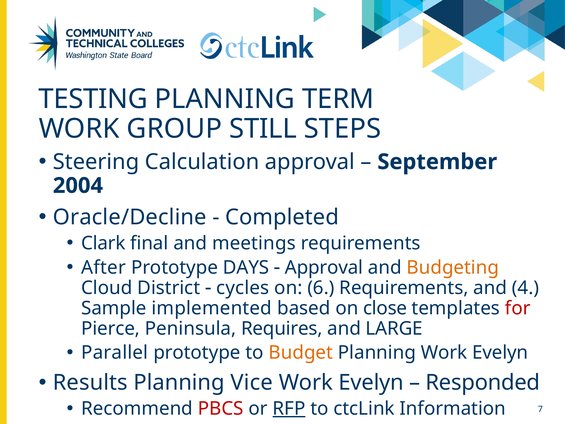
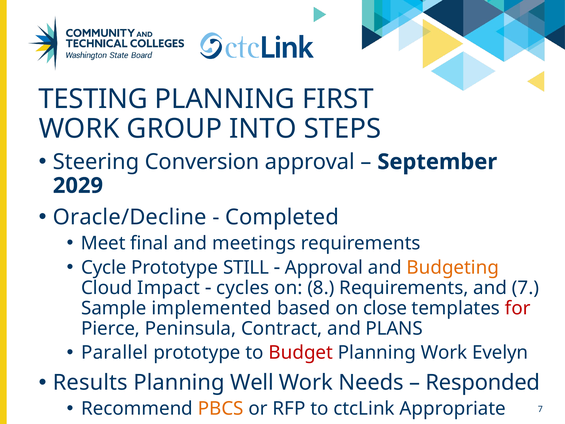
TERM: TERM -> FIRST
STILL: STILL -> INTO
Calculation: Calculation -> Conversion
2004: 2004 -> 2029
Clark: Clark -> Meet
After: After -> Cycle
DAYS: DAYS -> STILL
District: District -> Impact
6: 6 -> 8
and 4: 4 -> 7
Requires: Requires -> Contract
LARGE: LARGE -> PLANS
Budget colour: orange -> red
Vice: Vice -> Well
Evelyn at (371, 382): Evelyn -> Needs
PBCS colour: red -> orange
RFP underline: present -> none
Information: Information -> Appropriate
